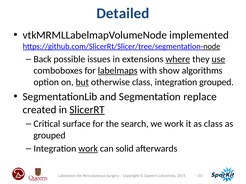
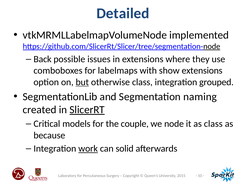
where underline: present -> none
use underline: present -> none
labelmaps underline: present -> none
show algorithms: algorithms -> extensions
replace: replace -> naming
surface: surface -> models
search: search -> couple
we work: work -> node
grouped at (49, 136): grouped -> because
